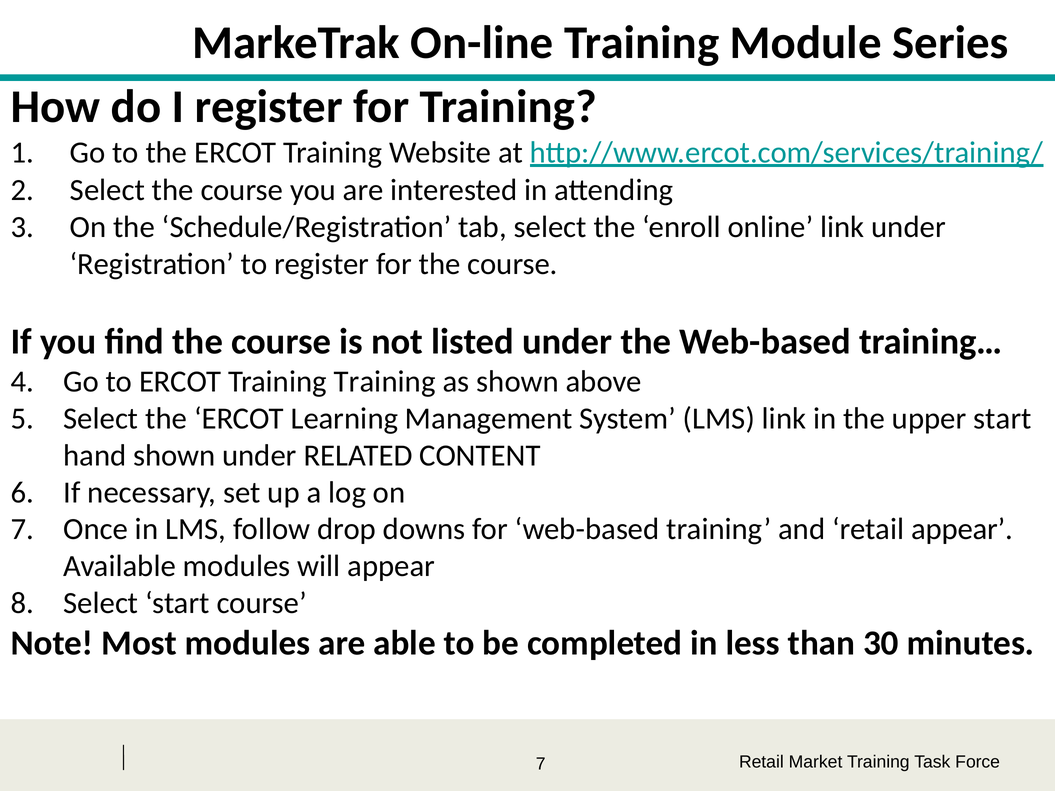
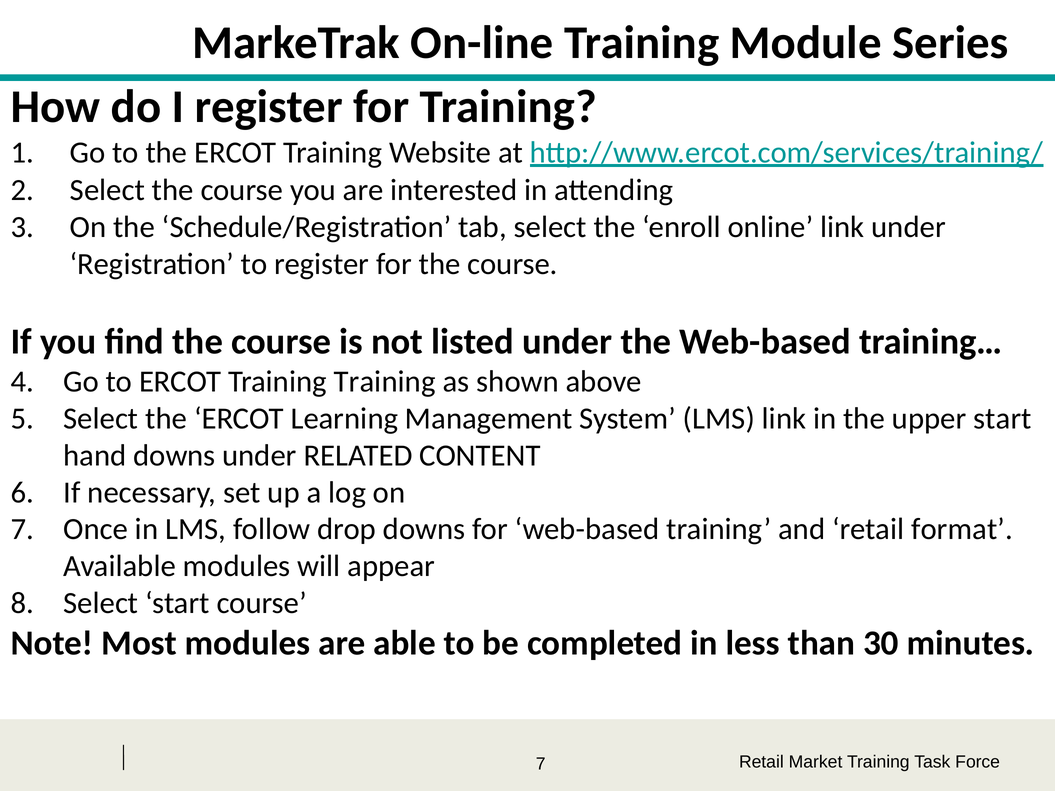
hand shown: shown -> downs
retail appear: appear -> format
